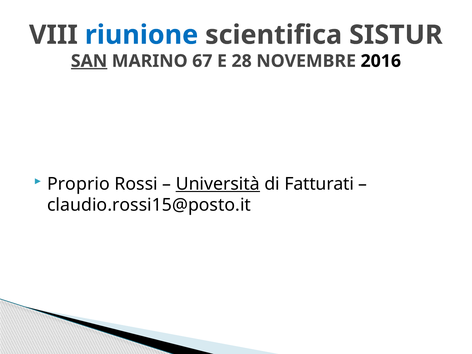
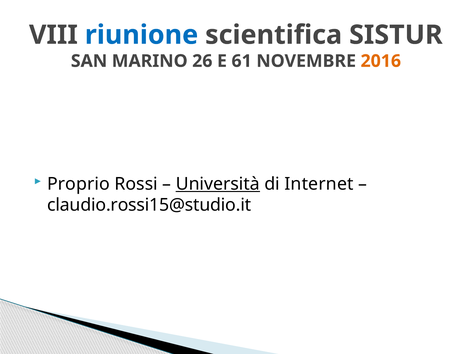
SAN underline: present -> none
67: 67 -> 26
28: 28 -> 61
2016 colour: black -> orange
Fatturati: Fatturati -> Internet
claudio.rossi15@posto.it: claudio.rossi15@posto.it -> claudio.rossi15@studio.it
